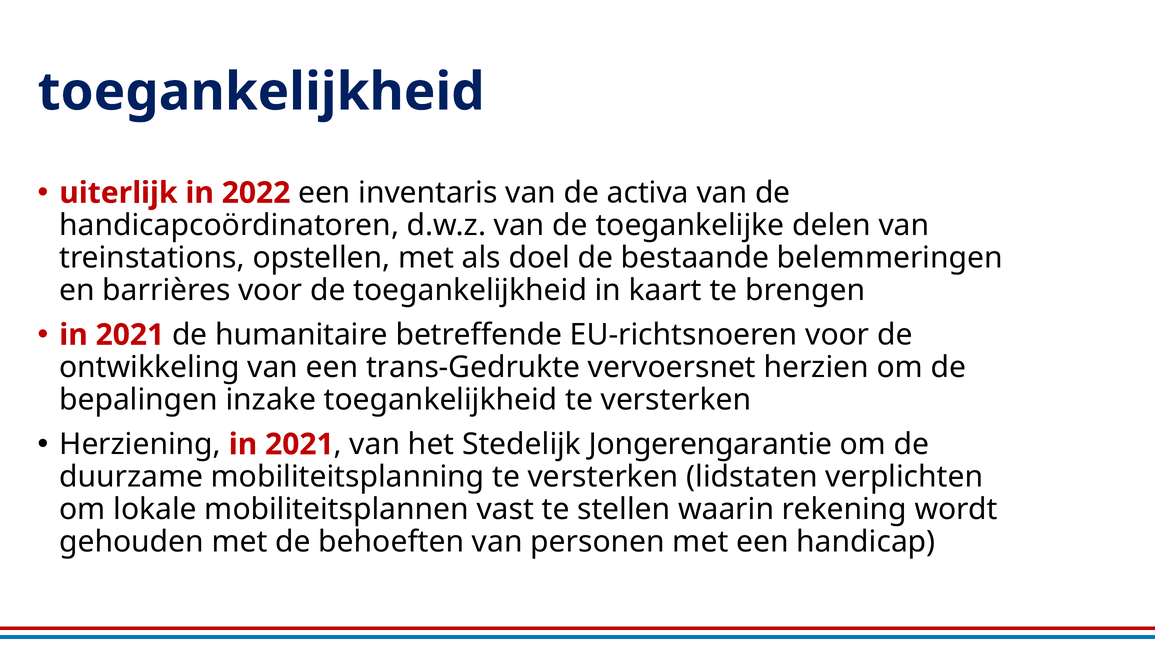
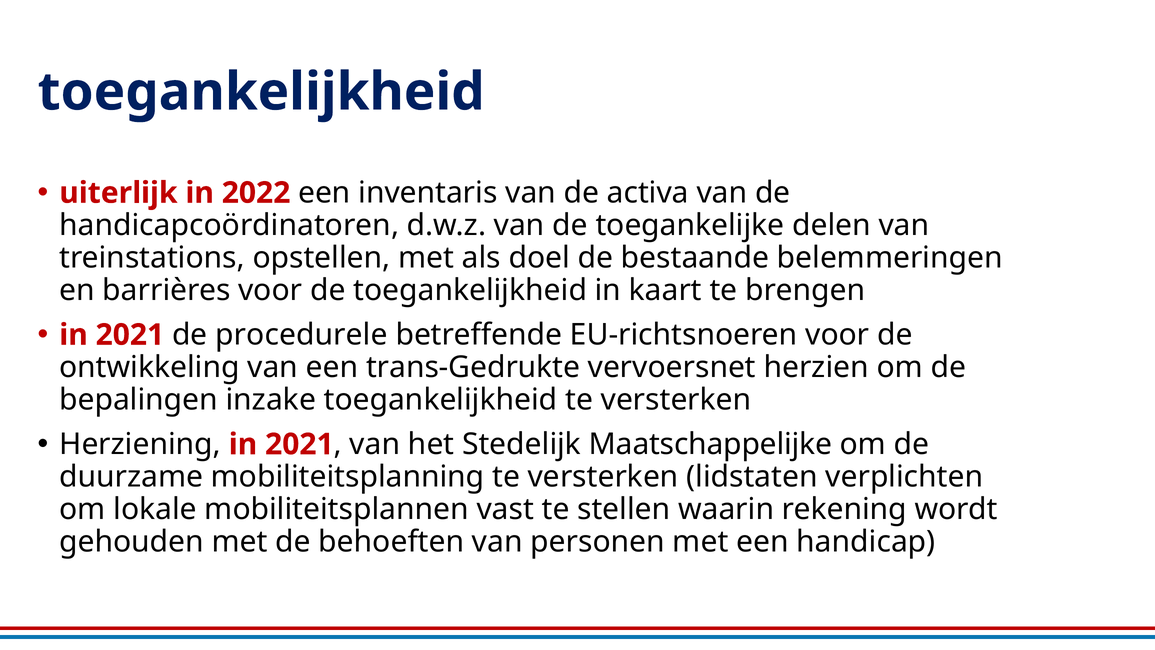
humanitaire: humanitaire -> procedurele
Jongerengarantie: Jongerengarantie -> Maatschappelijke
